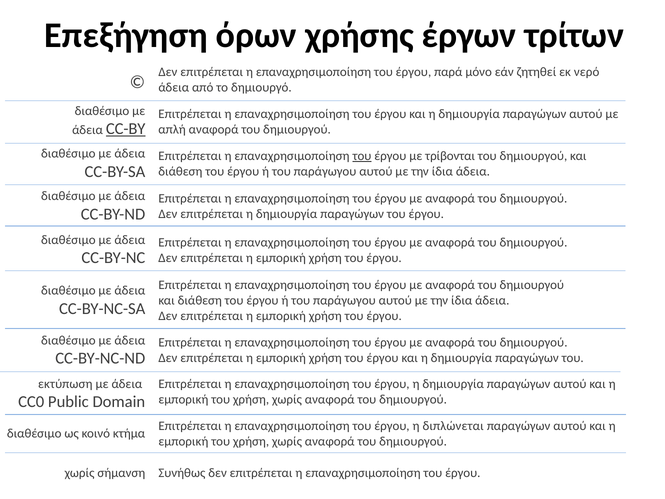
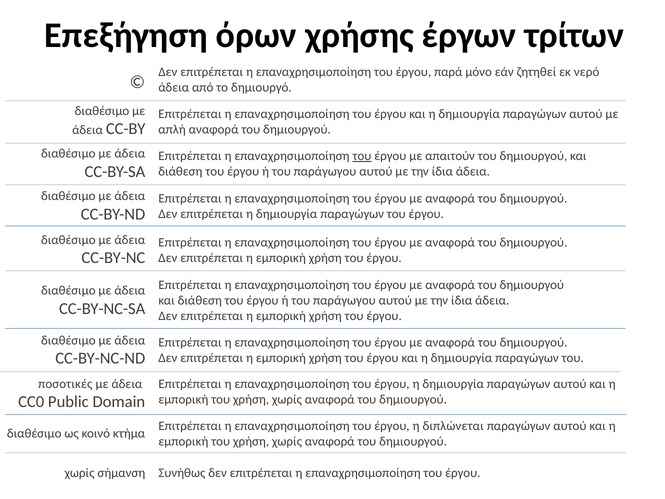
CC-BY underline: present -> none
τρίβονται: τρίβονται -> απαιτούν
εκτύπωση: εκτύπωση -> ποσοτικές
